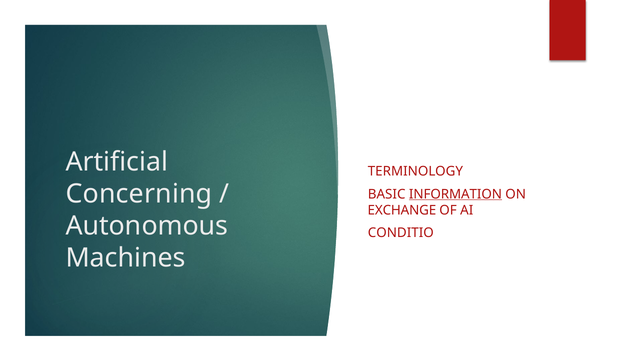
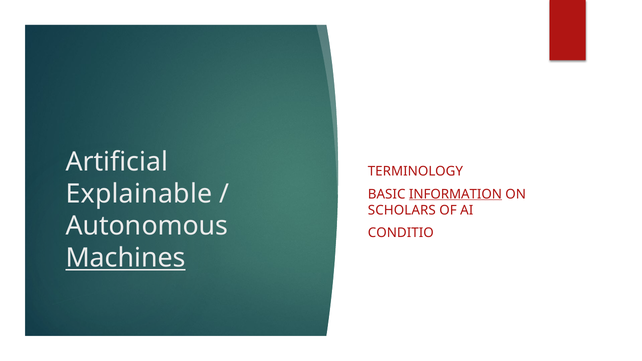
Concerning: Concerning -> Explainable
EXCHANGE: EXCHANGE -> SCHOLARS
Machines underline: none -> present
